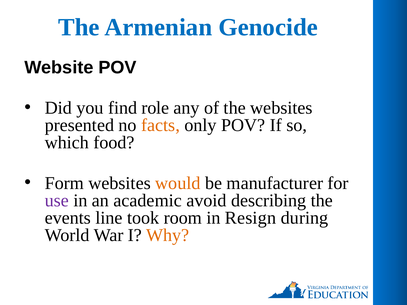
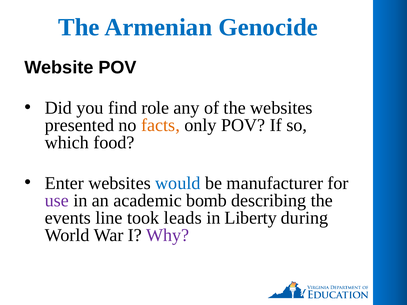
Form: Form -> Enter
would colour: orange -> blue
avoid: avoid -> bomb
room: room -> leads
Resign: Resign -> Liberty
Why colour: orange -> purple
